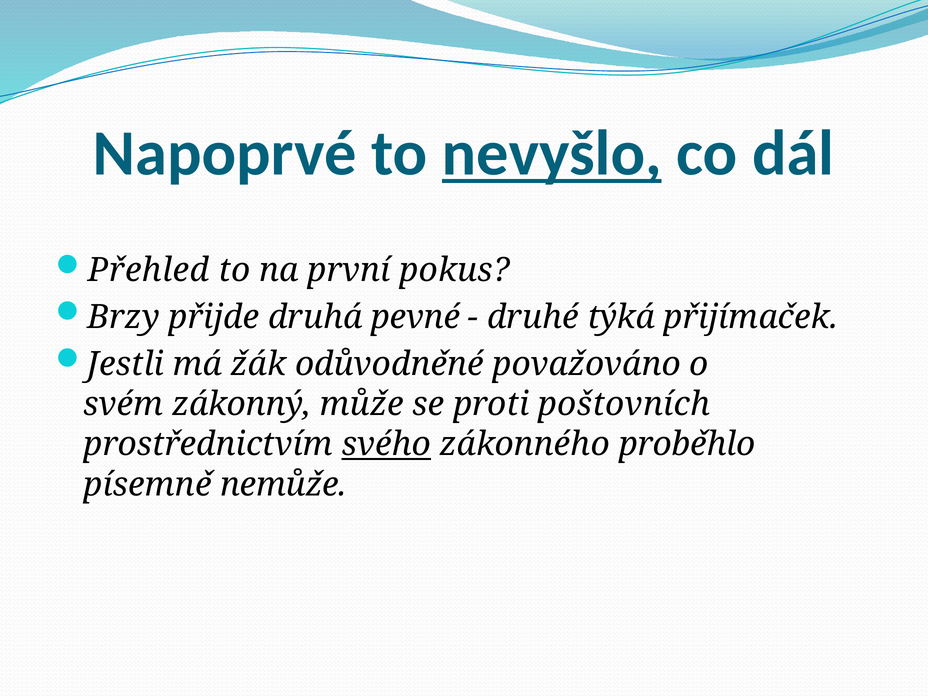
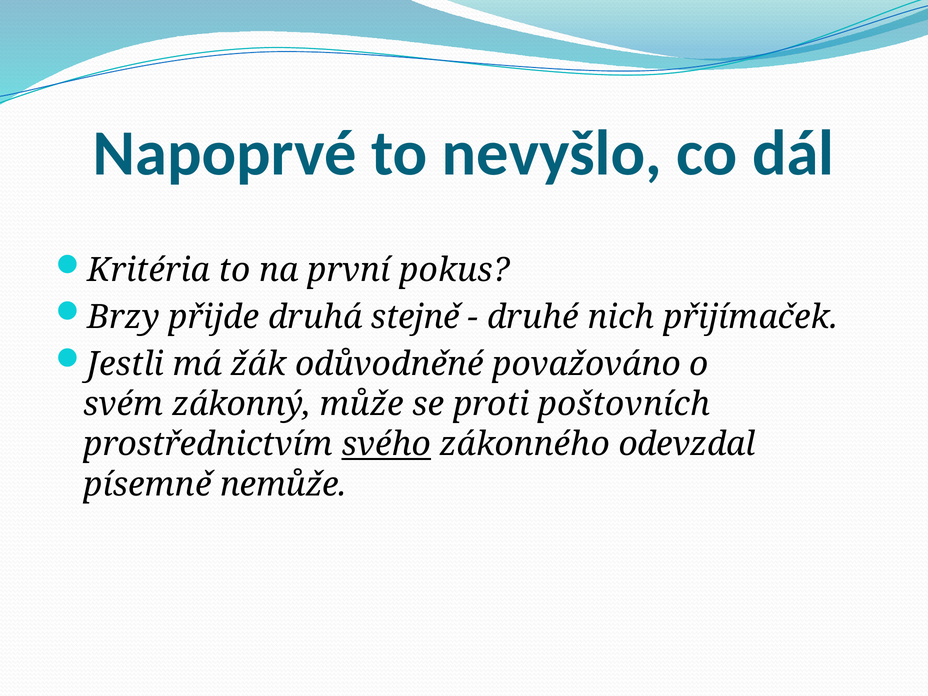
nevyšlo underline: present -> none
Přehled: Přehled -> Kritéria
pevné: pevné -> stejně
týká: týká -> nich
proběhlo: proběhlo -> odevzdal
